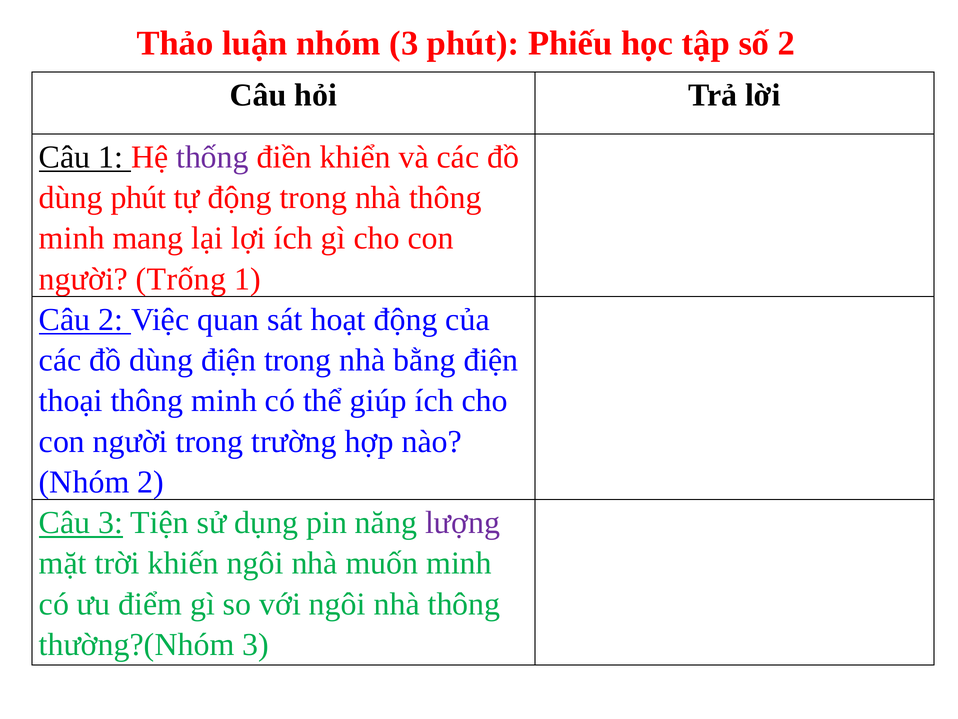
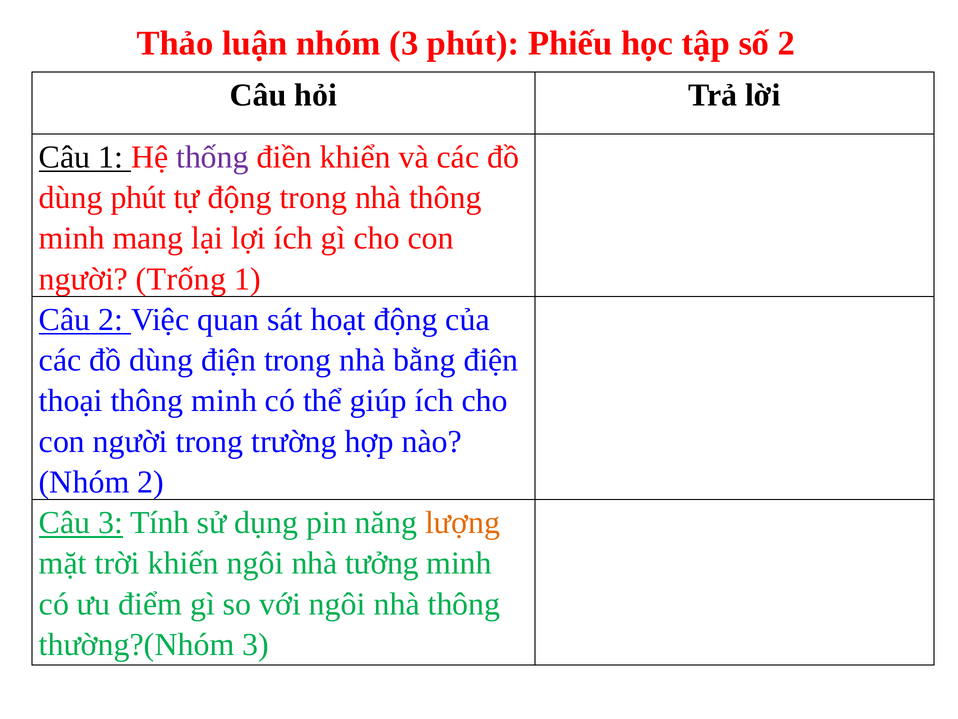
Tiện: Tiện -> Tính
lượng colour: purple -> orange
muốn: muốn -> tưởng
